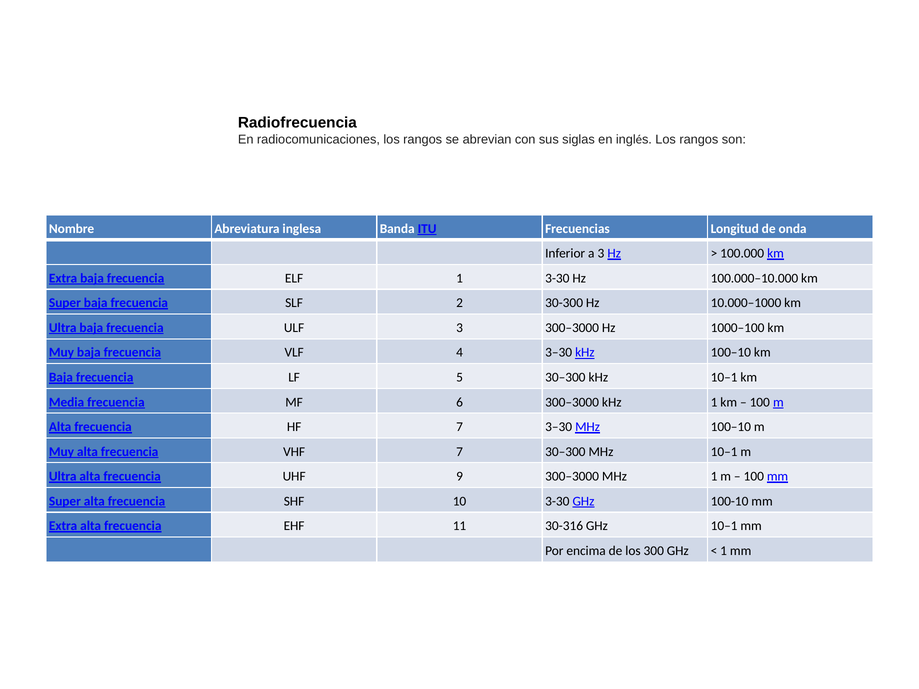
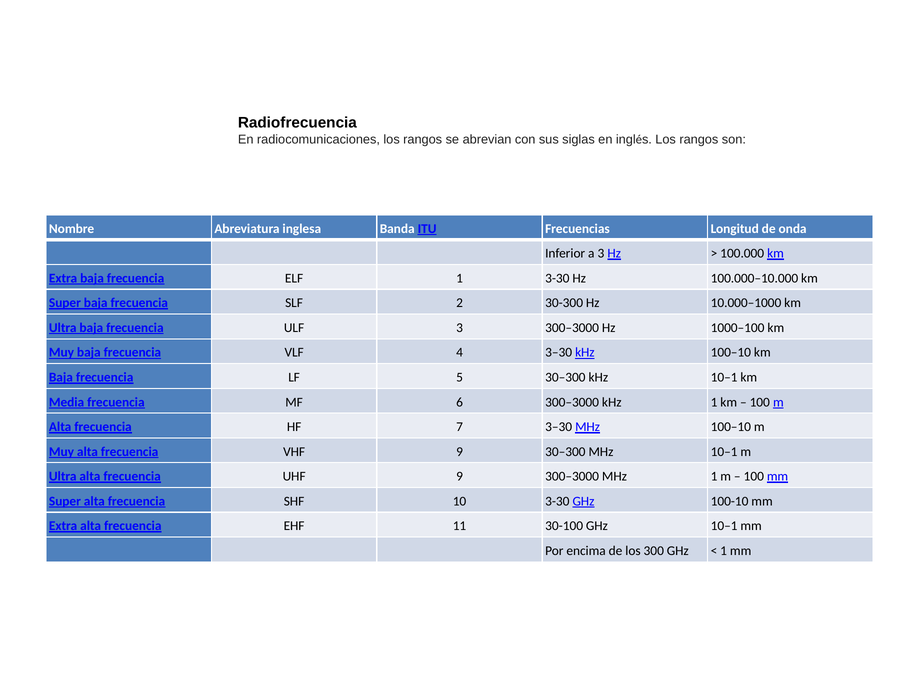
VHF 7: 7 -> 9
30-316: 30-316 -> 30-100
